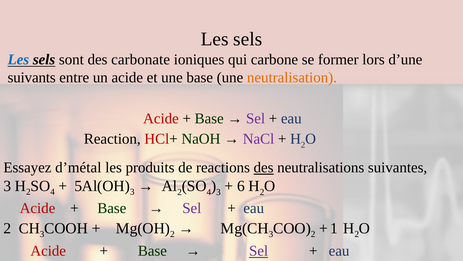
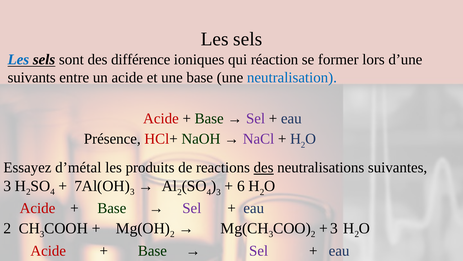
carbonate: carbonate -> différence
carbone: carbone -> réaction
neutralisation colour: orange -> blue
Reaction: Reaction -> Présence
5: 5 -> 7
2 1: 1 -> 3
Sel at (259, 250) underline: present -> none
